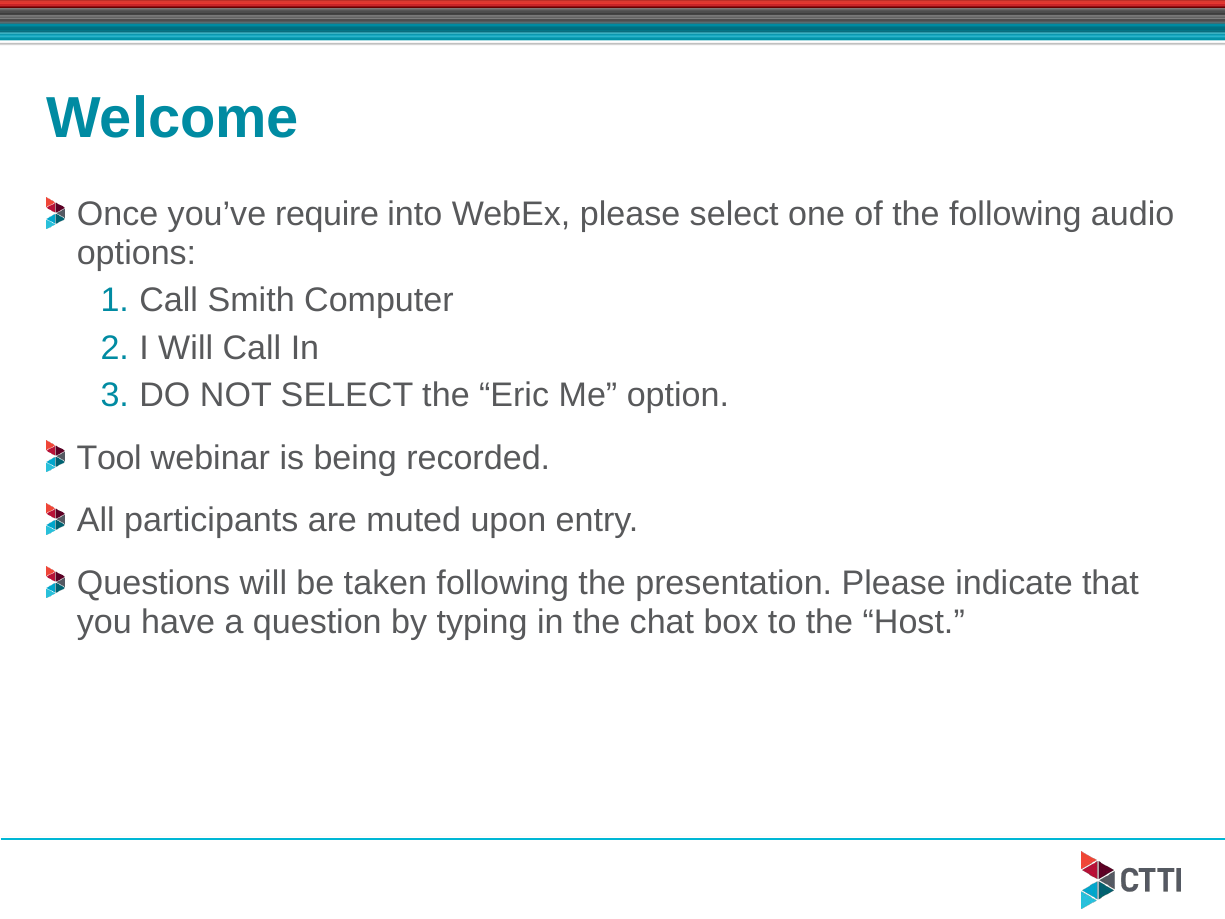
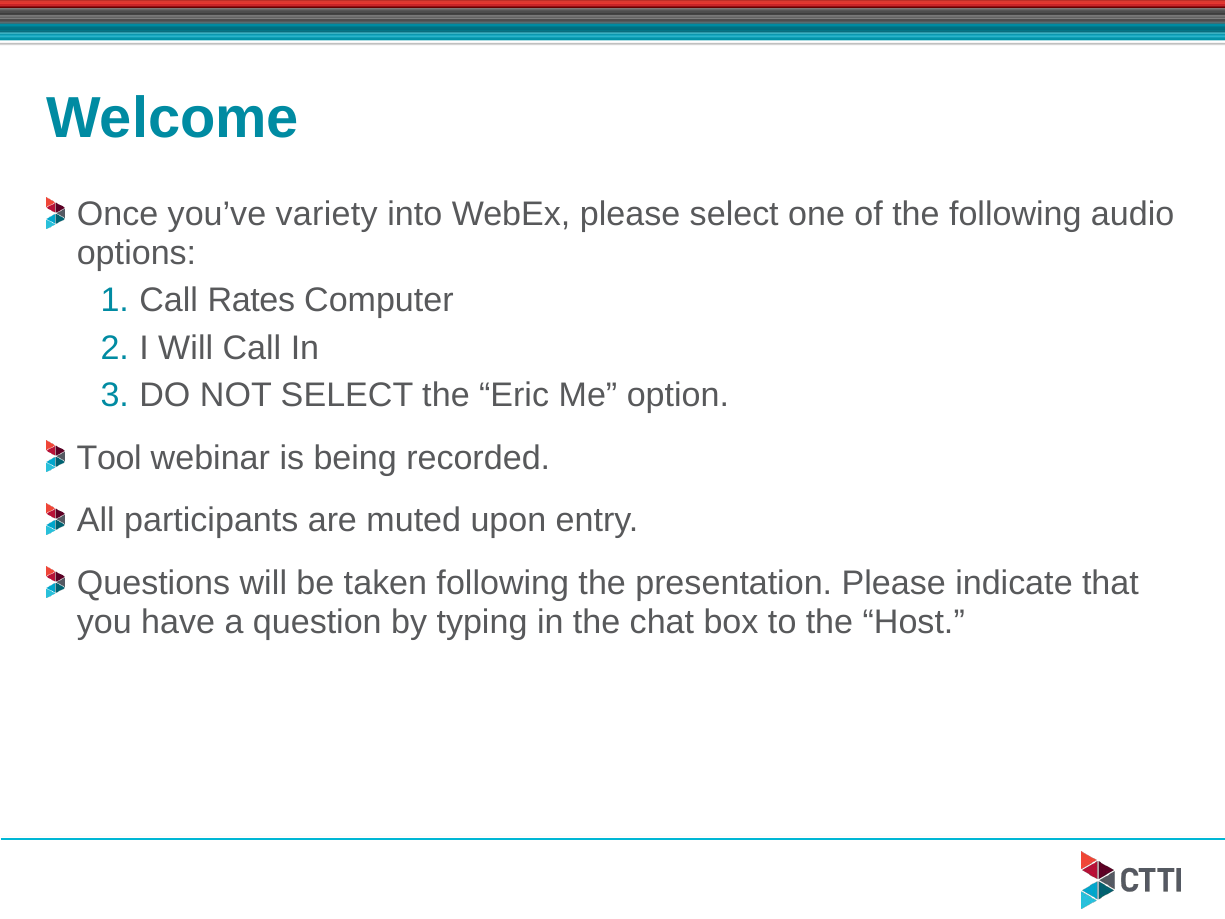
require: require -> variety
Smith: Smith -> Rates
